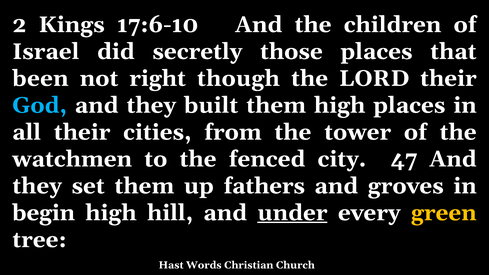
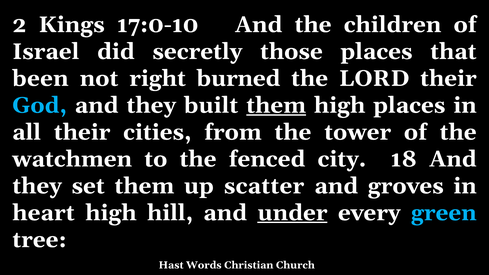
17:6-10: 17:6-10 -> 17:0-10
though: though -> burned
them at (276, 105) underline: none -> present
47: 47 -> 18
fathers: fathers -> scatter
begin: begin -> heart
green colour: yellow -> light blue
